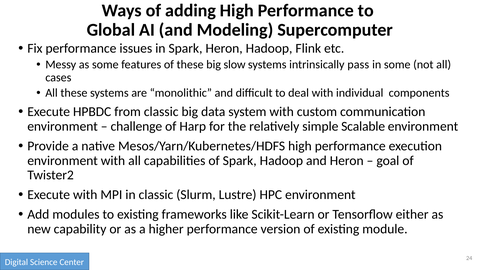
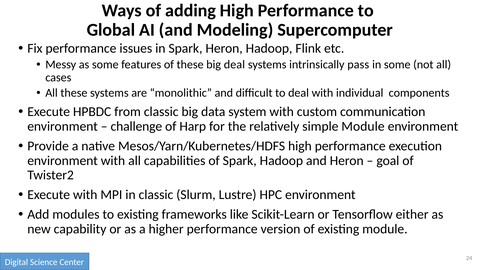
big slow: slow -> deal
simple Scalable: Scalable -> Module
